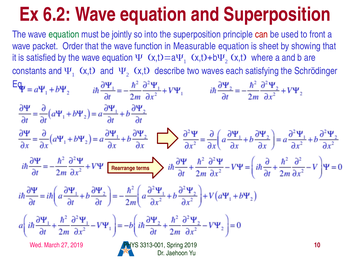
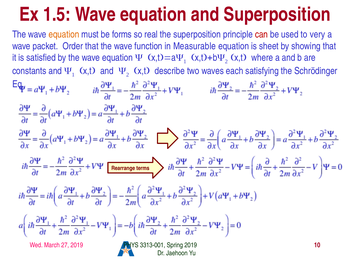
6.2: 6.2 -> 1.5
equation at (64, 35) colour: green -> orange
jointly: jointly -> forms
into: into -> real
front: front -> very
